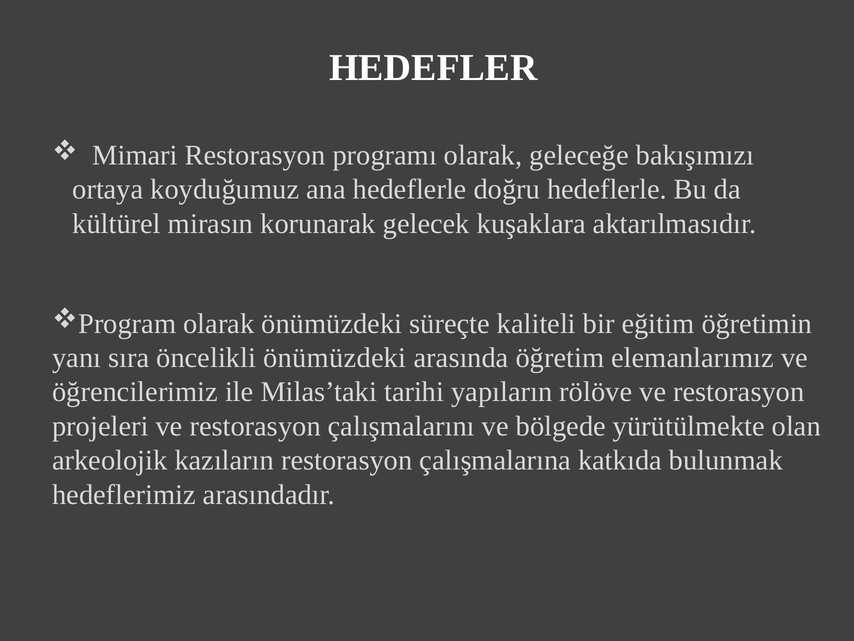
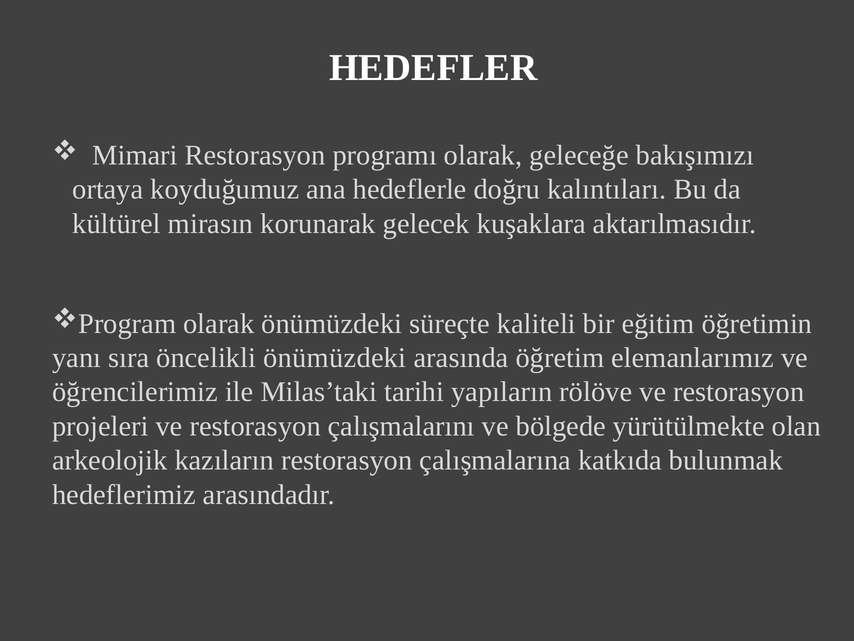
doğru hedeflerle: hedeflerle -> kalıntıları
